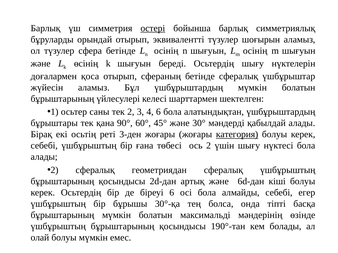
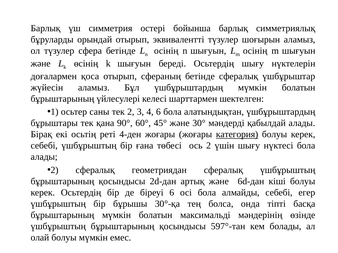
остері underline: present -> none
3-ден: 3-ден -> 4-ден
190°-тан: 190°-тан -> 597°-тан
